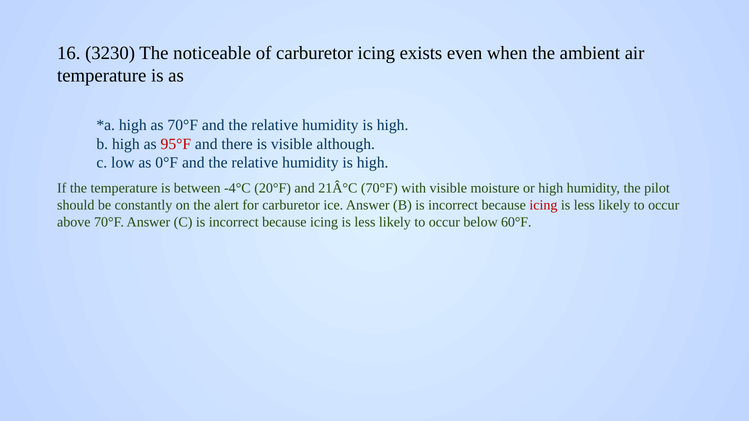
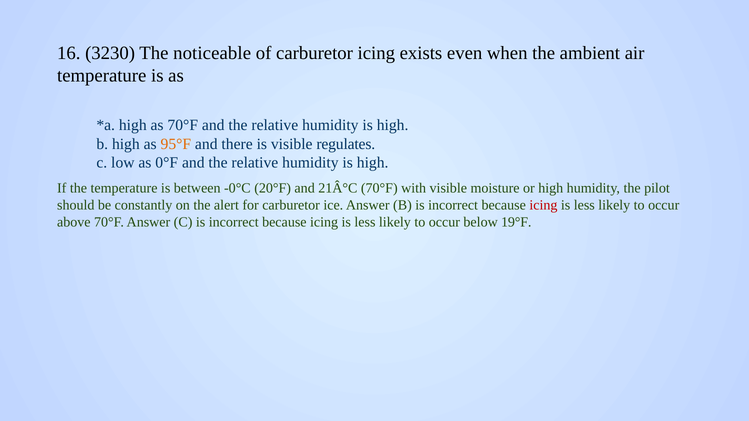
95°F colour: red -> orange
although: although -> regulates
-4°C: -4°C -> -0°C
60°F: 60°F -> 19°F
